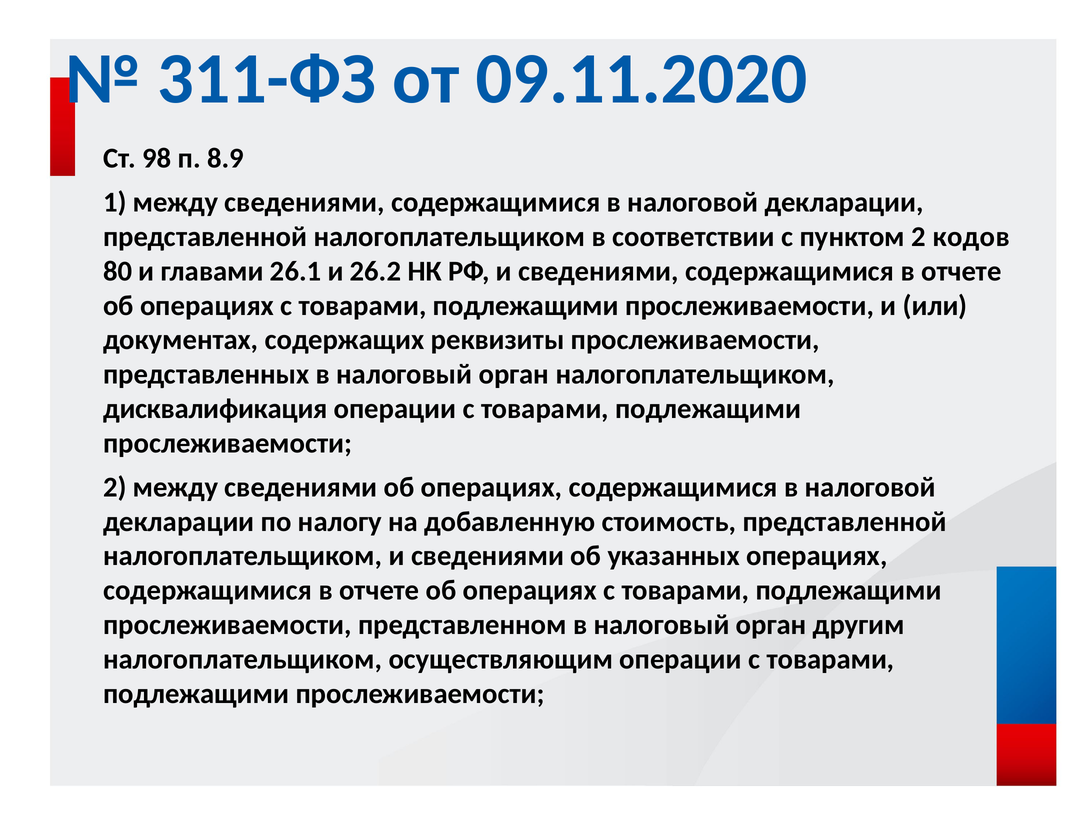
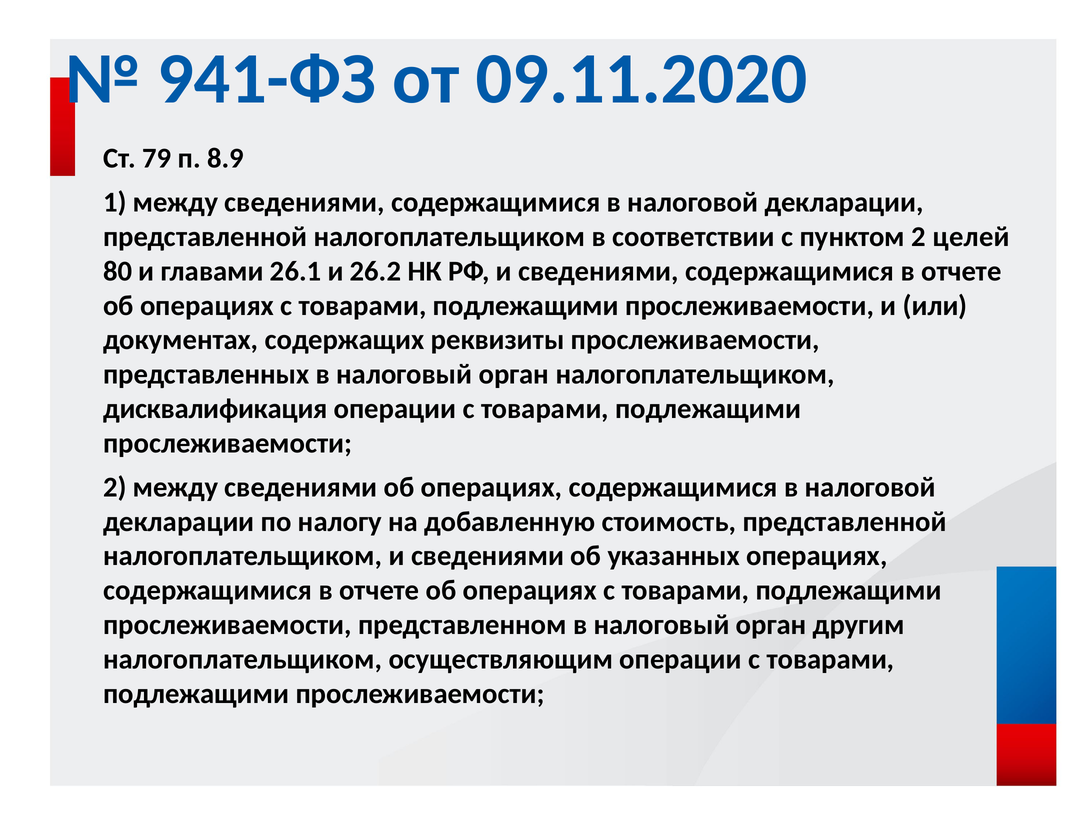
311-ФЗ: 311-ФЗ -> 941-ФЗ
98: 98 -> 79
кодов: кодов -> целей
